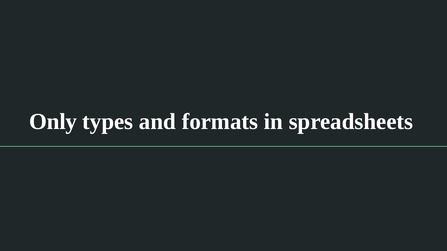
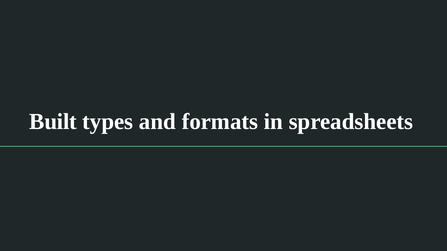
Only: Only -> Built
